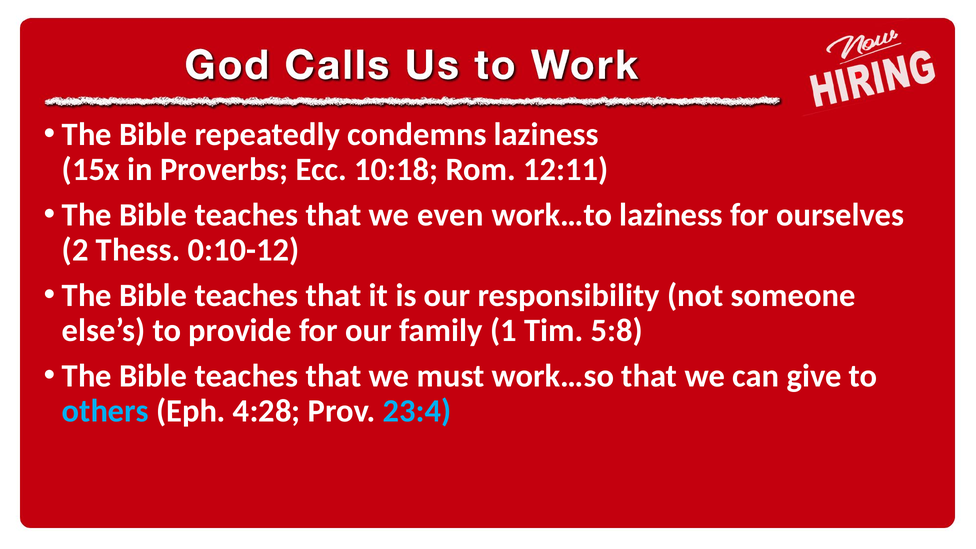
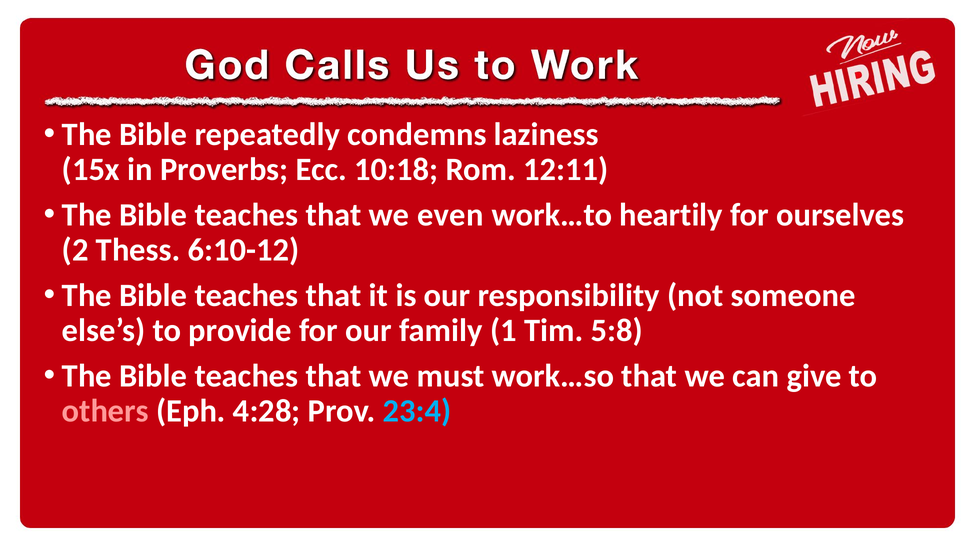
work…to laziness: laziness -> heartily
0:10-12: 0:10-12 -> 6:10-12
others colour: light blue -> pink
